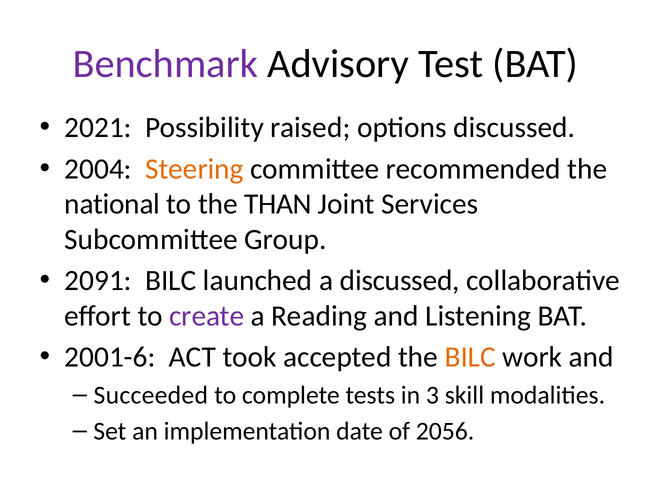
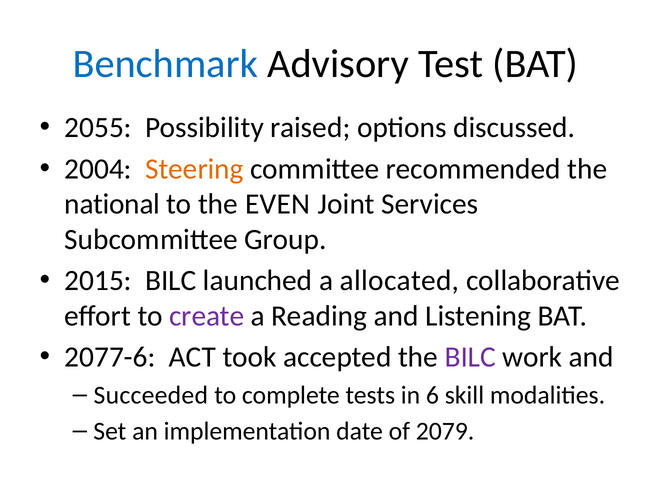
Benchmark colour: purple -> blue
2021: 2021 -> 2055
THAN: THAN -> EVEN
2091: 2091 -> 2015
a discussed: discussed -> allocated
2001-6: 2001-6 -> 2077-6
BILC at (470, 357) colour: orange -> purple
3: 3 -> 6
2056: 2056 -> 2079
